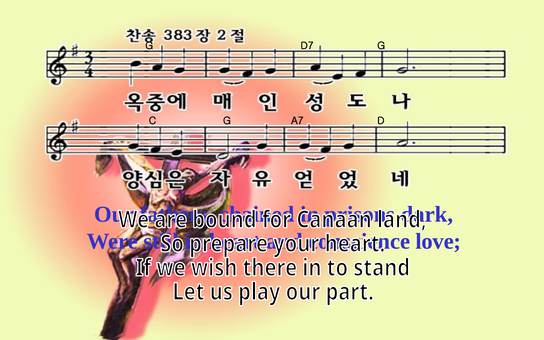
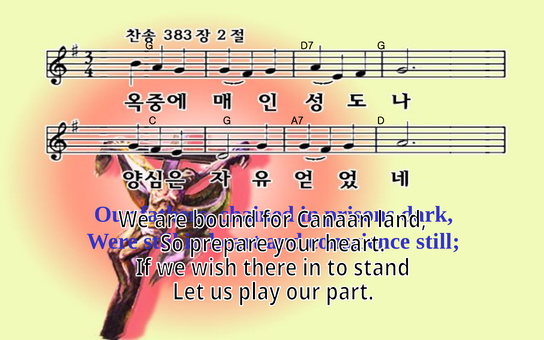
love at (438, 241): love -> still
